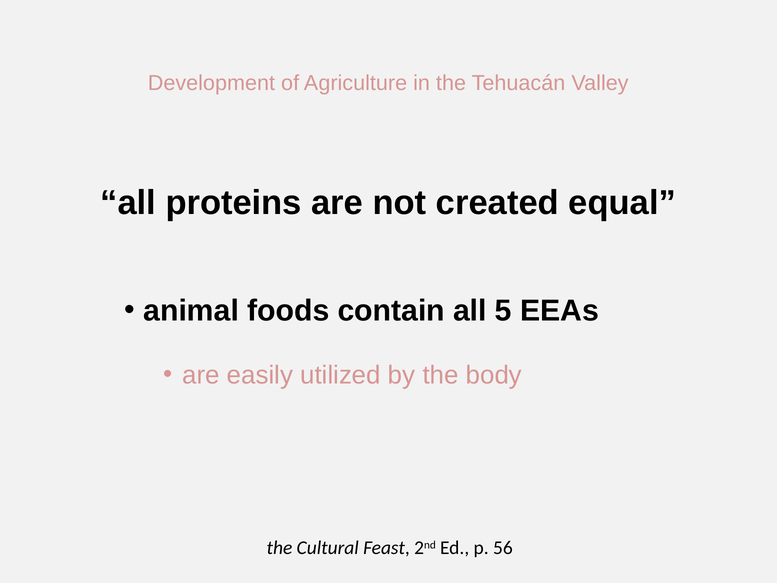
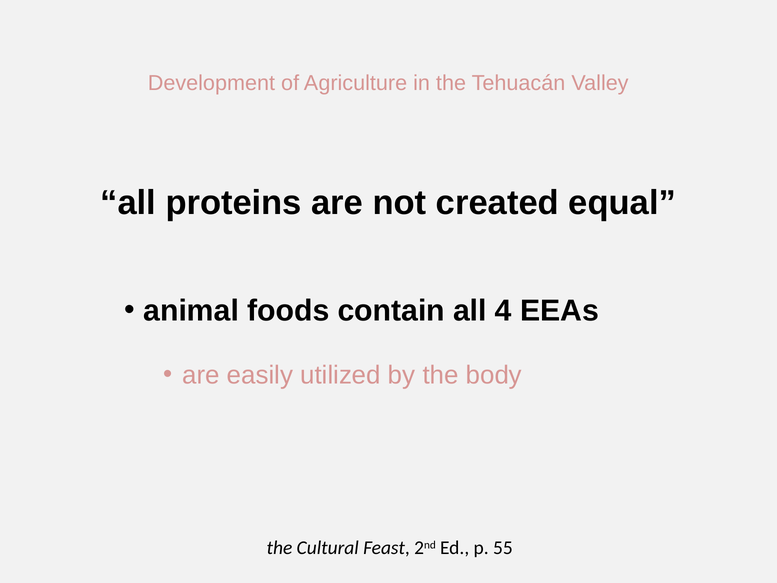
5: 5 -> 4
56: 56 -> 55
